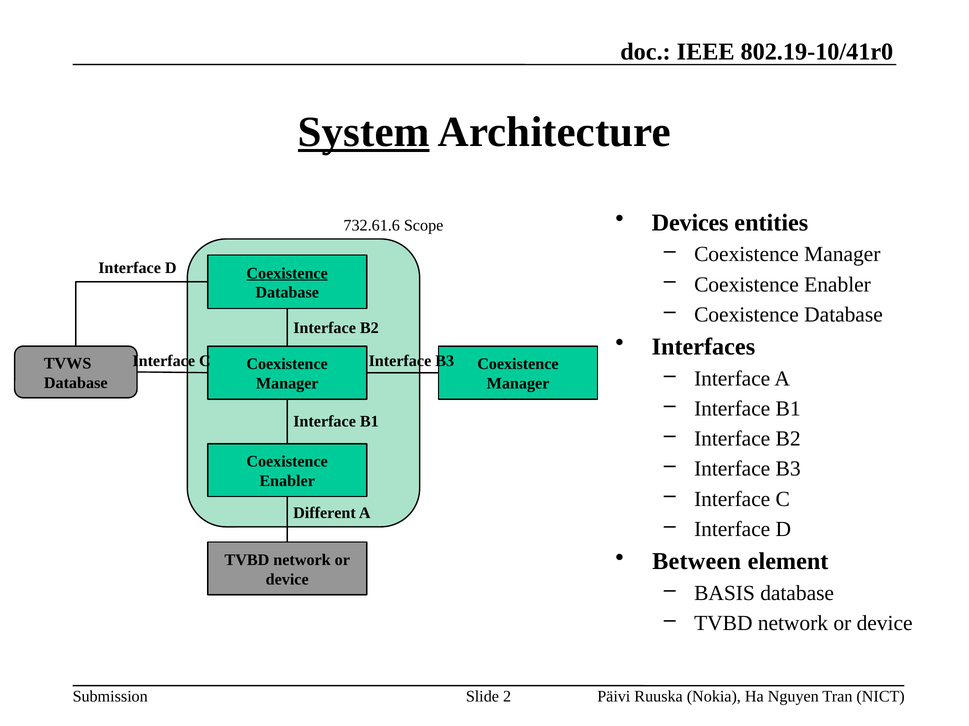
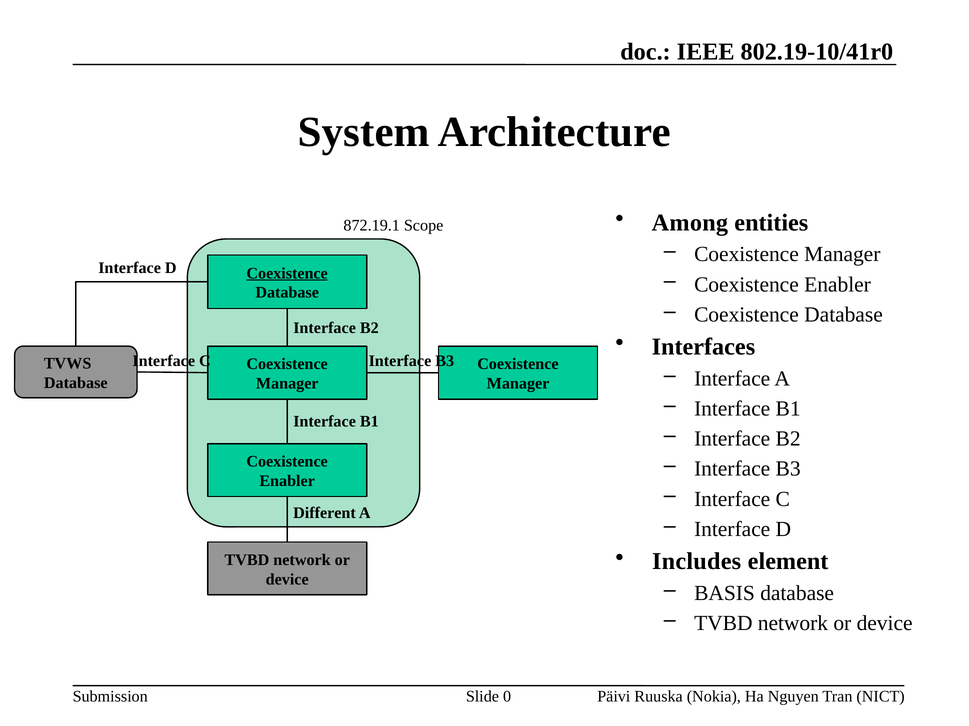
System underline: present -> none
Devices: Devices -> Among
732.61.6: 732.61.6 -> 872.19.1
Between: Between -> Includes
2: 2 -> 0
